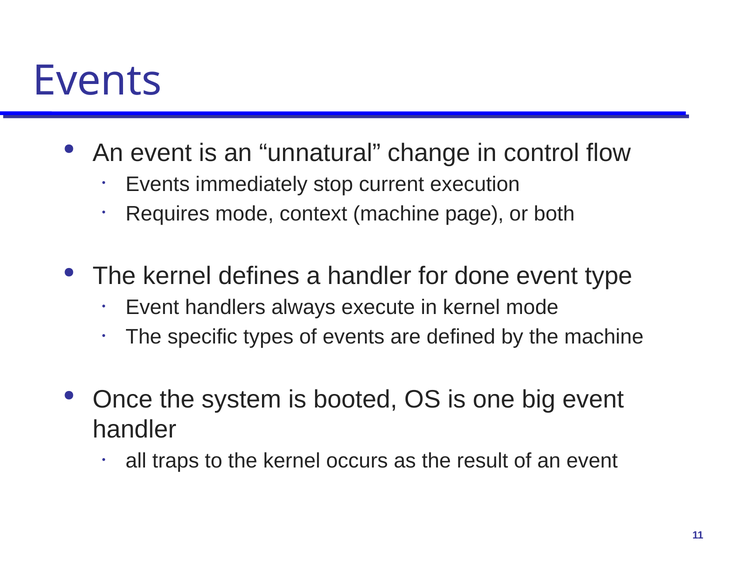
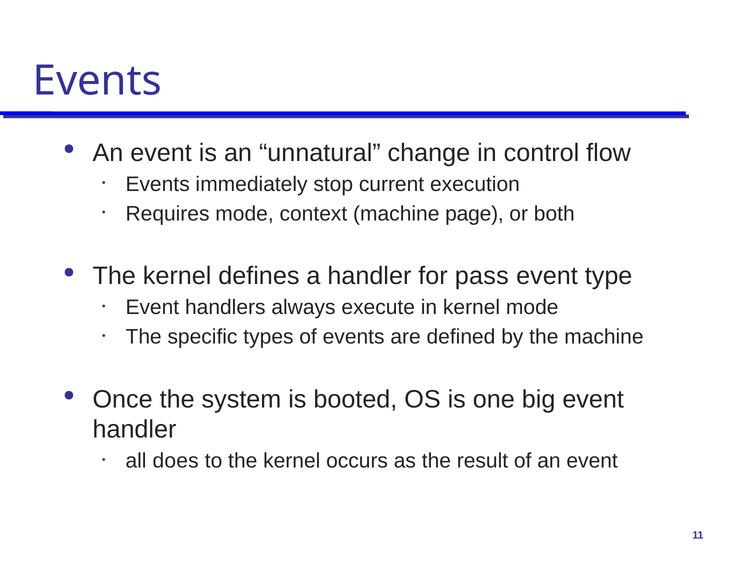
done: done -> pass
traps: traps -> does
